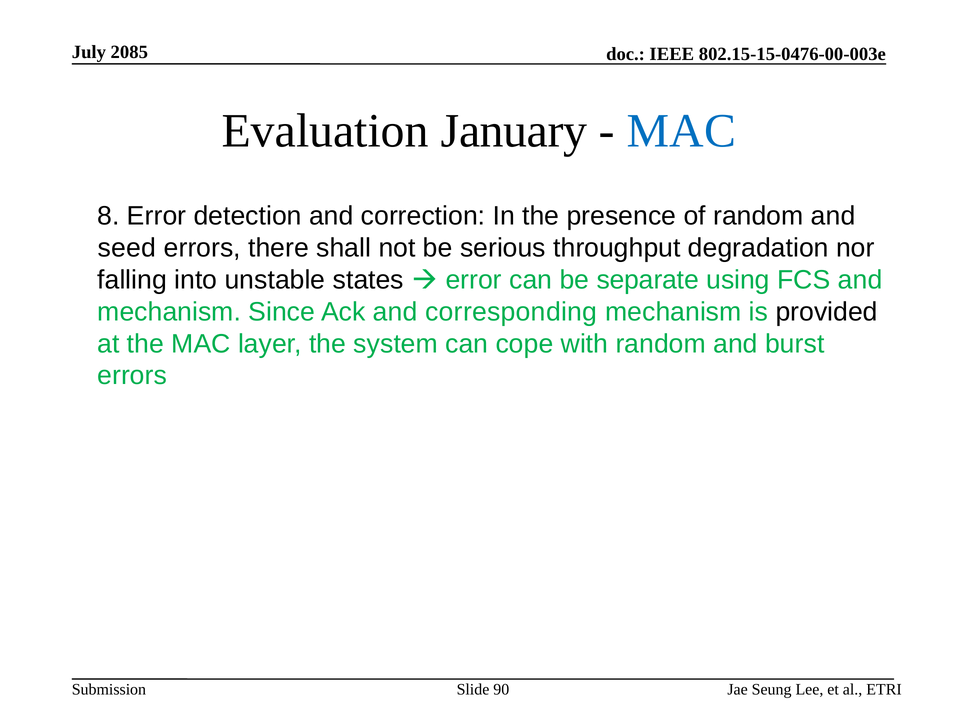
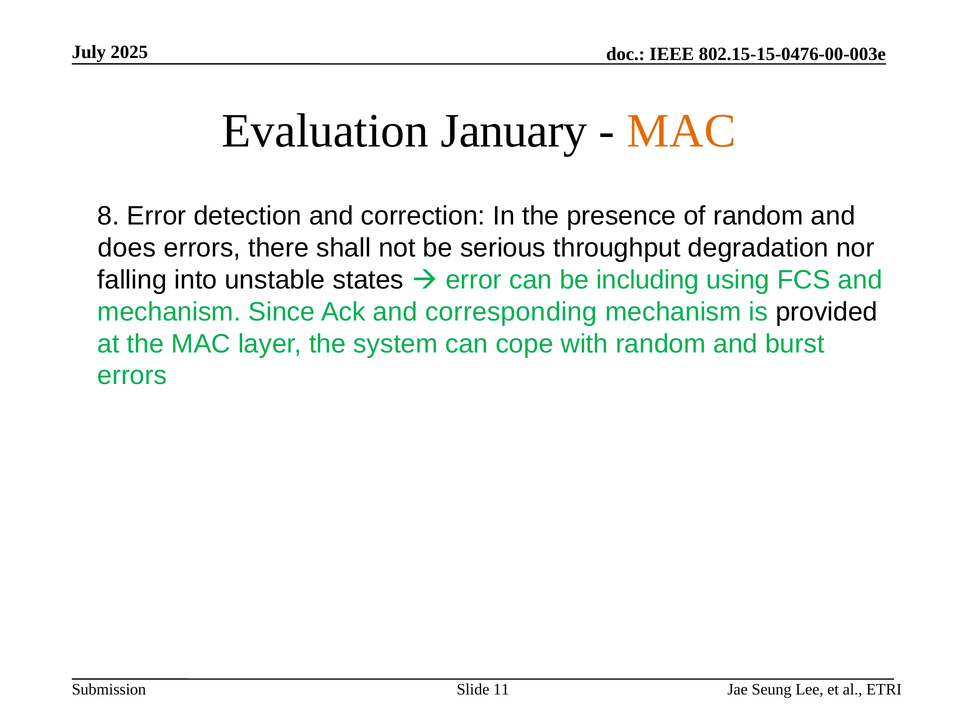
2085: 2085 -> 2025
MAC at (681, 131) colour: blue -> orange
seed: seed -> does
separate: separate -> including
90: 90 -> 11
